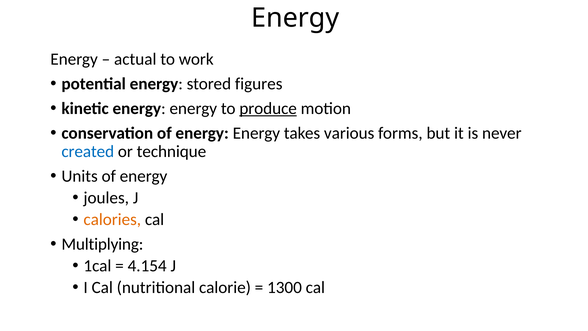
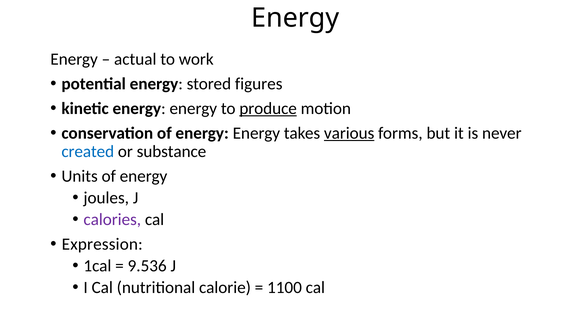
various underline: none -> present
technique: technique -> substance
calories colour: orange -> purple
Multiplying: Multiplying -> Expression
4.154: 4.154 -> 9.536
1300: 1300 -> 1100
